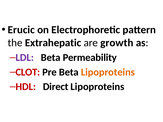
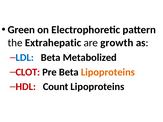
Erucic: Erucic -> Green
LDL colour: purple -> blue
Permeability: Permeability -> Metabolized
Direct: Direct -> Count
